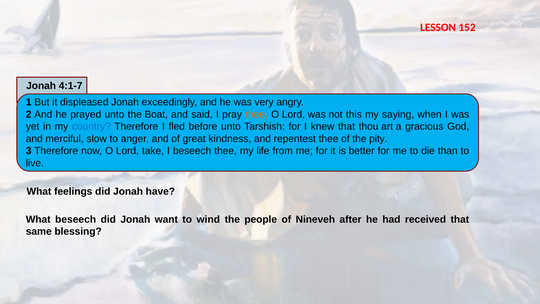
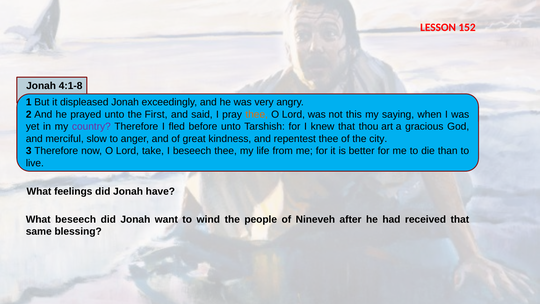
4:1-7: 4:1-7 -> 4:1-8
Boat: Boat -> First
country colour: blue -> purple
pity: pity -> city
